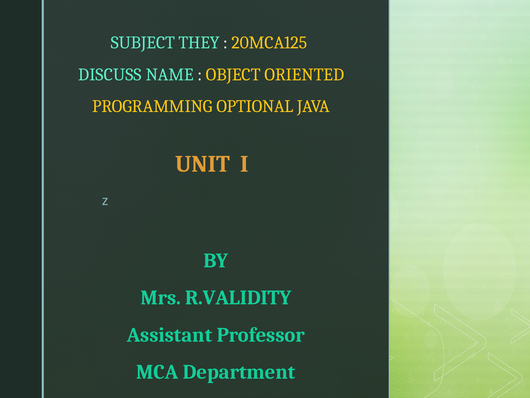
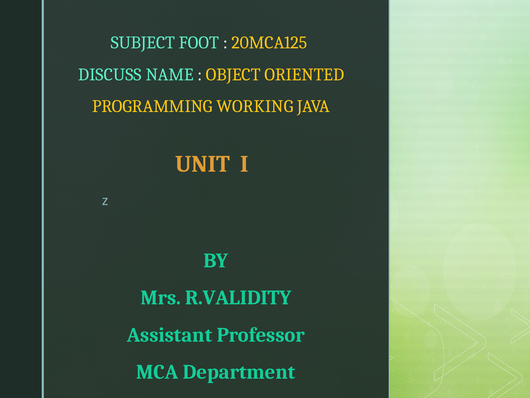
THEY: THEY -> FOOT
OPTIONAL: OPTIONAL -> WORKING
